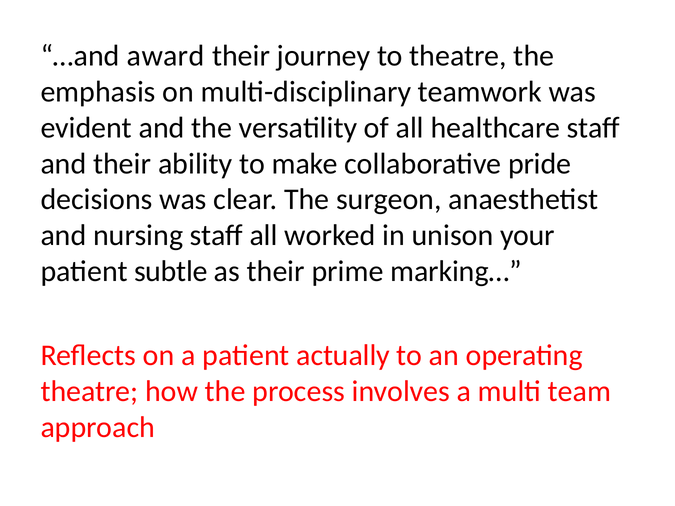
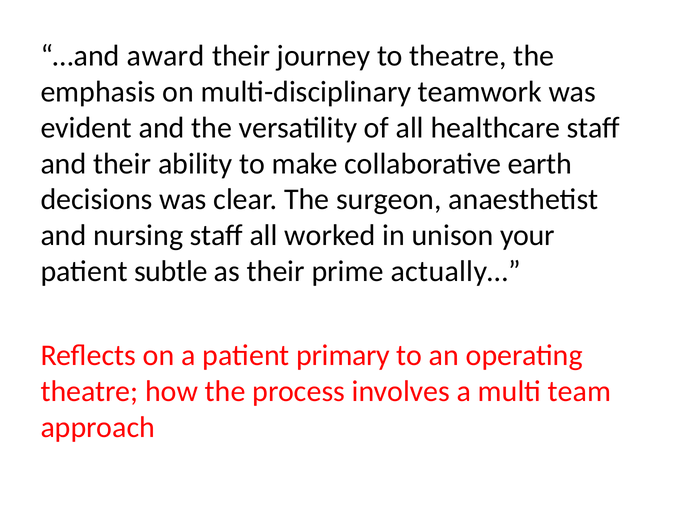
pride: pride -> earth
marking…: marking… -> actually…
actually: actually -> primary
